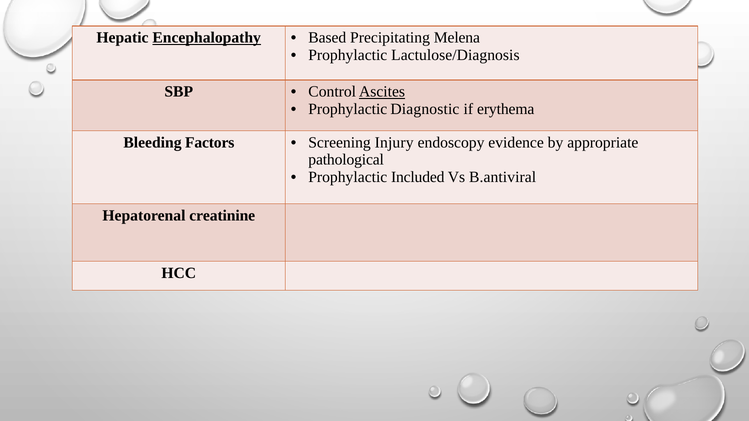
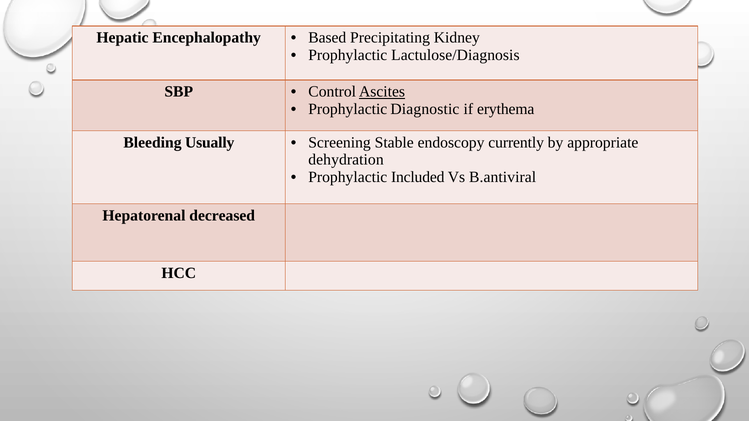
Encephalopathy underline: present -> none
Melena: Melena -> Kidney
Factors: Factors -> Usually
Injury: Injury -> Stable
evidence: evidence -> currently
pathological: pathological -> dehydration
creatinine: creatinine -> decreased
